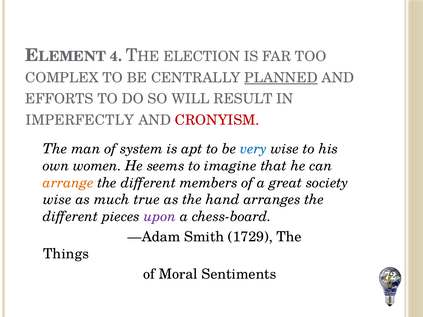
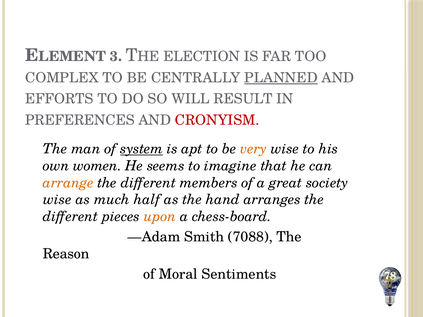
4: 4 -> 3
IMPERFECTLY: IMPERFECTLY -> PREFERENCES
system underline: none -> present
very colour: blue -> orange
true: true -> half
upon colour: purple -> orange
1729: 1729 -> 7088
Things: Things -> Reason
72: 72 -> 78
